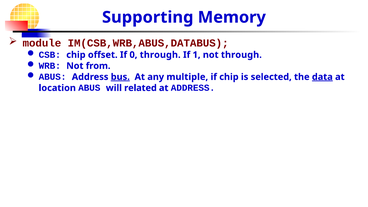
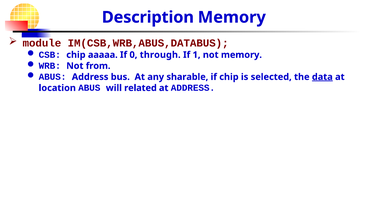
Supporting: Supporting -> Description
offset: offset -> aaaaa
not through: through -> memory
bus underline: present -> none
multiple: multiple -> sharable
